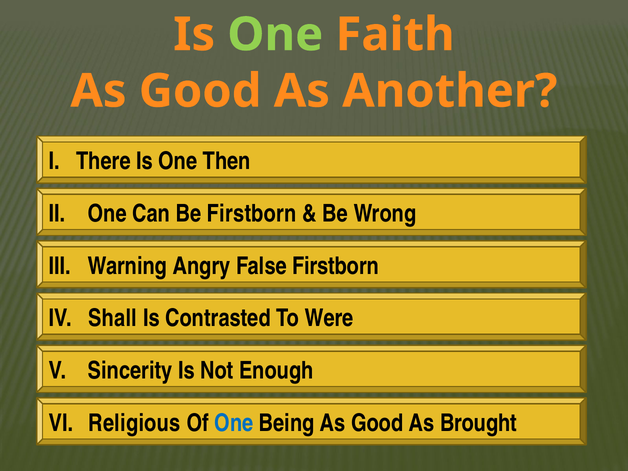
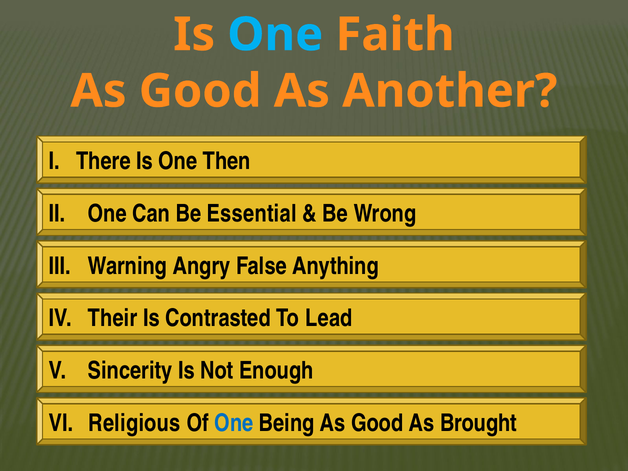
One at (275, 35) colour: light green -> light blue
Be Firstborn: Firstborn -> Essential
False Firstborn: Firstborn -> Anything
Shall: Shall -> Their
Were: Were -> Lead
